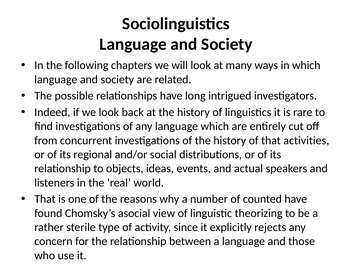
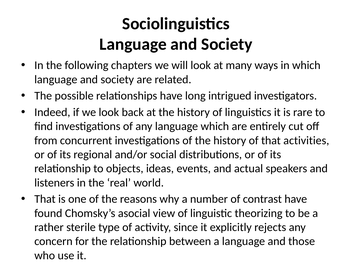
counted: counted -> contrast
